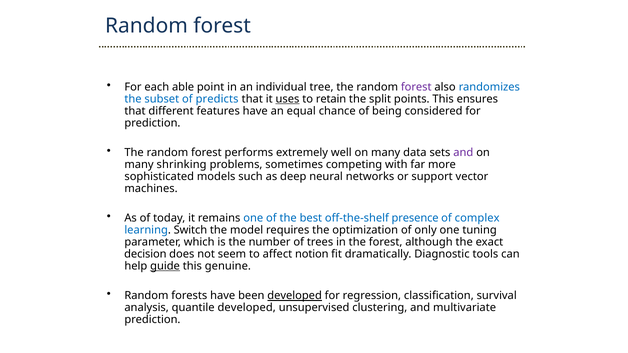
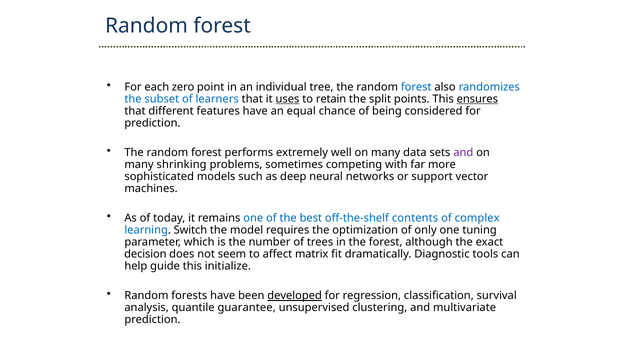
able: able -> zero
forest at (416, 87) colour: purple -> blue
predicts: predicts -> learners
ensures underline: none -> present
presence: presence -> contents
notion: notion -> matrix
guide underline: present -> none
genuine: genuine -> initialize
quantile developed: developed -> guarantee
